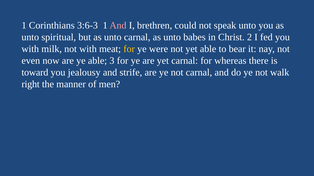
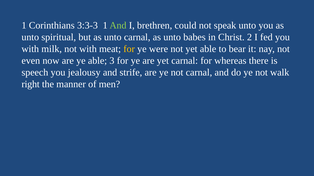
3:6-3: 3:6-3 -> 3:3-3
And at (118, 26) colour: pink -> light green
toward: toward -> speech
